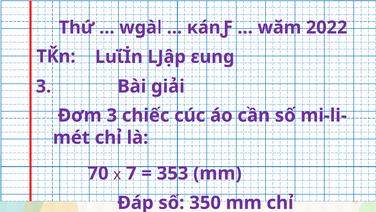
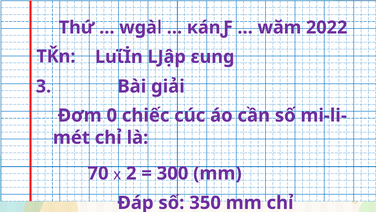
Đơm 3: 3 -> 0
7: 7 -> 2
353: 353 -> 300
